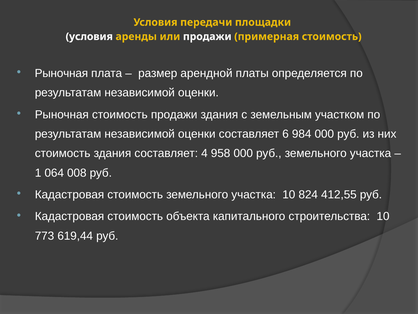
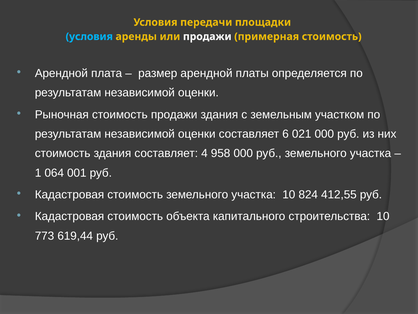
условия at (89, 37) colour: white -> light blue
Рыночная at (61, 73): Рыночная -> Арендной
984: 984 -> 021
008: 008 -> 001
